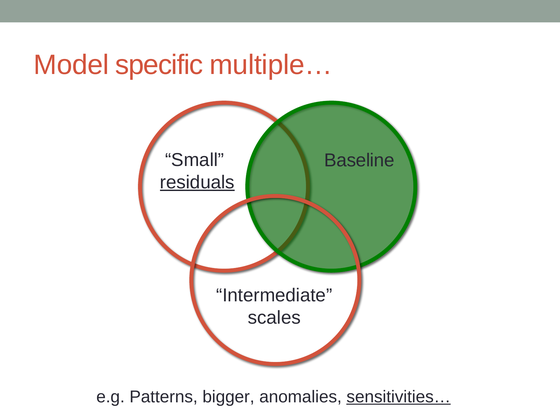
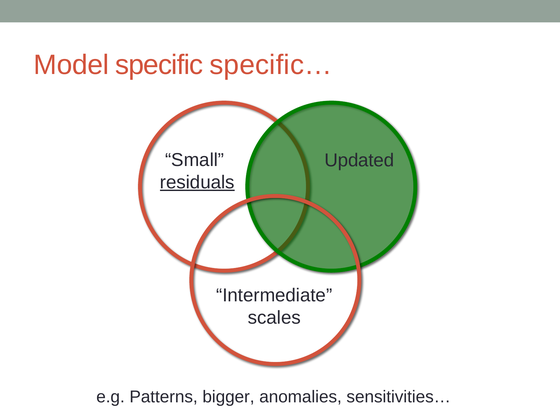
multiple…: multiple… -> specific…
Baseline: Baseline -> Updated
sensitivities… underline: present -> none
